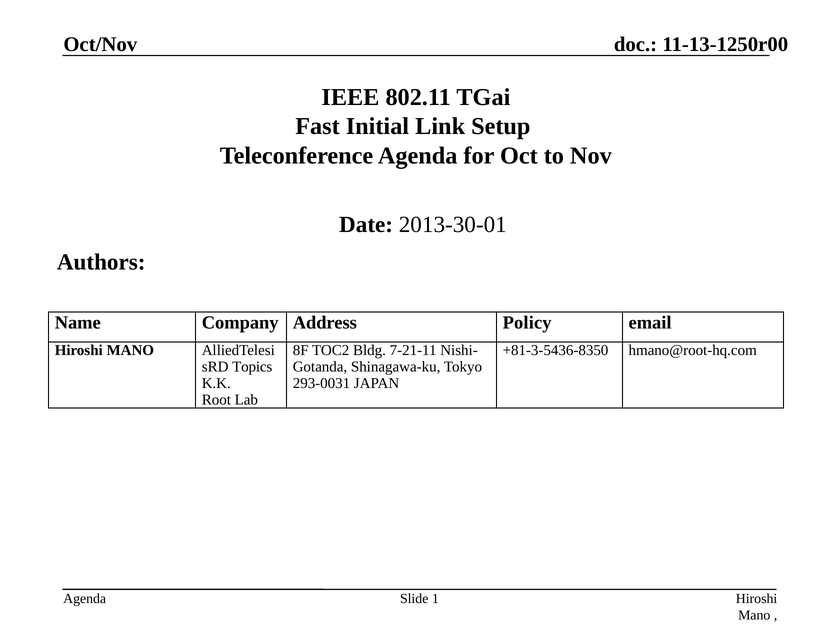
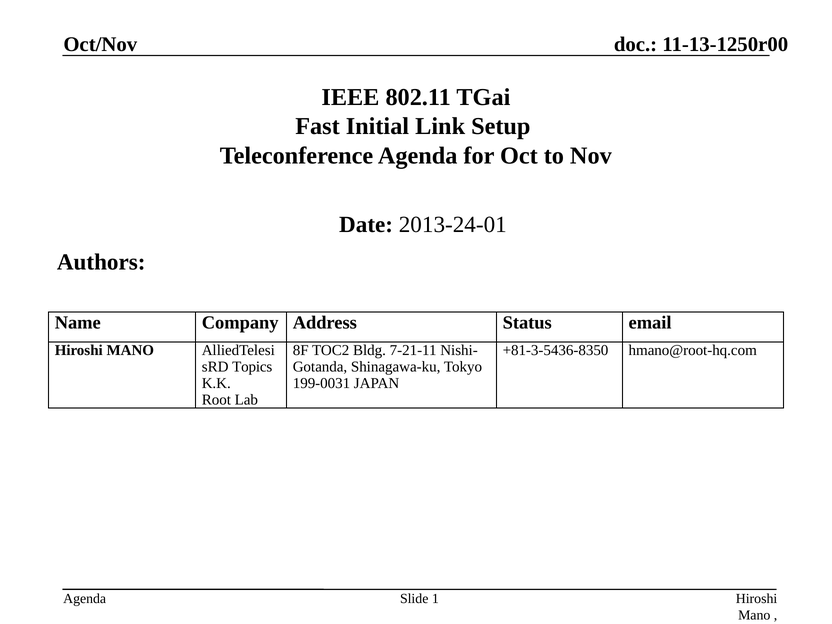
2013-30-01: 2013-30-01 -> 2013-24-01
Policy: Policy -> Status
293-0031: 293-0031 -> 199-0031
